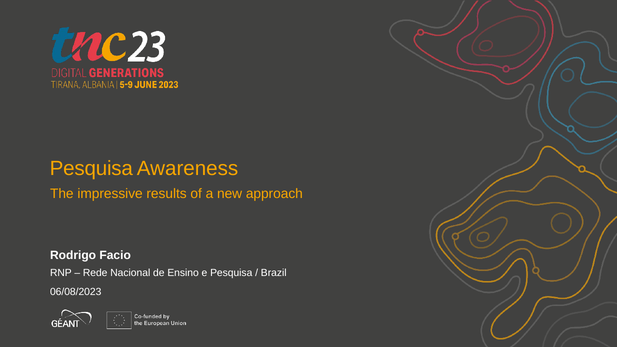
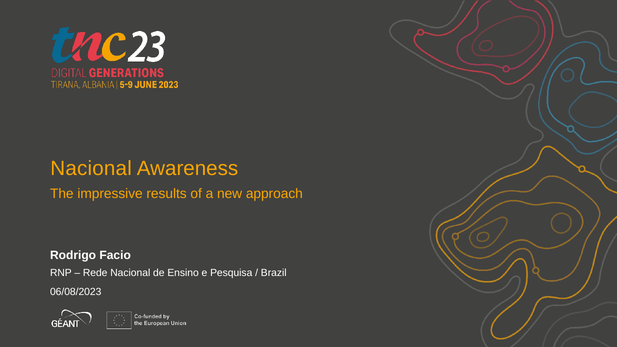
Pesquisa at (91, 168): Pesquisa -> Nacional
